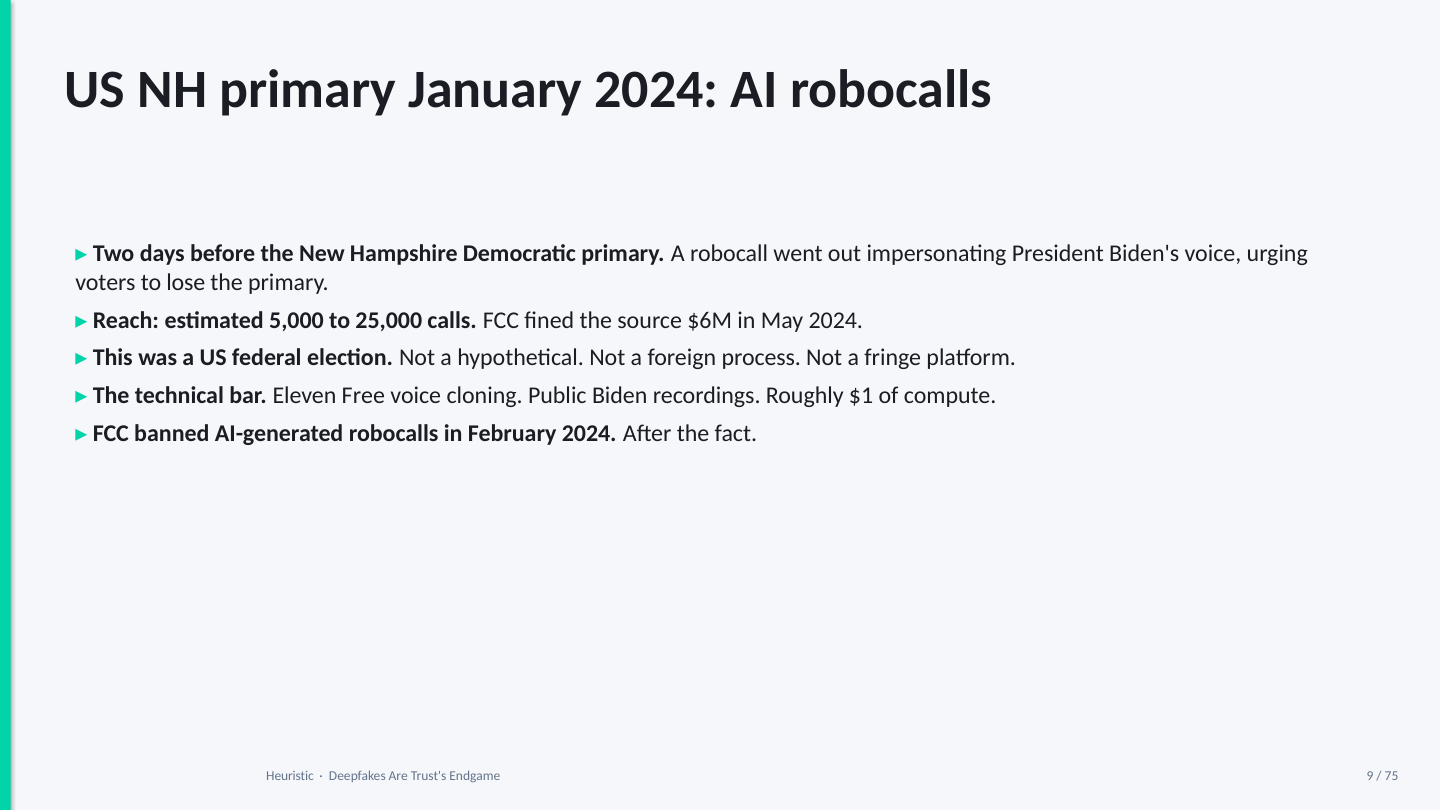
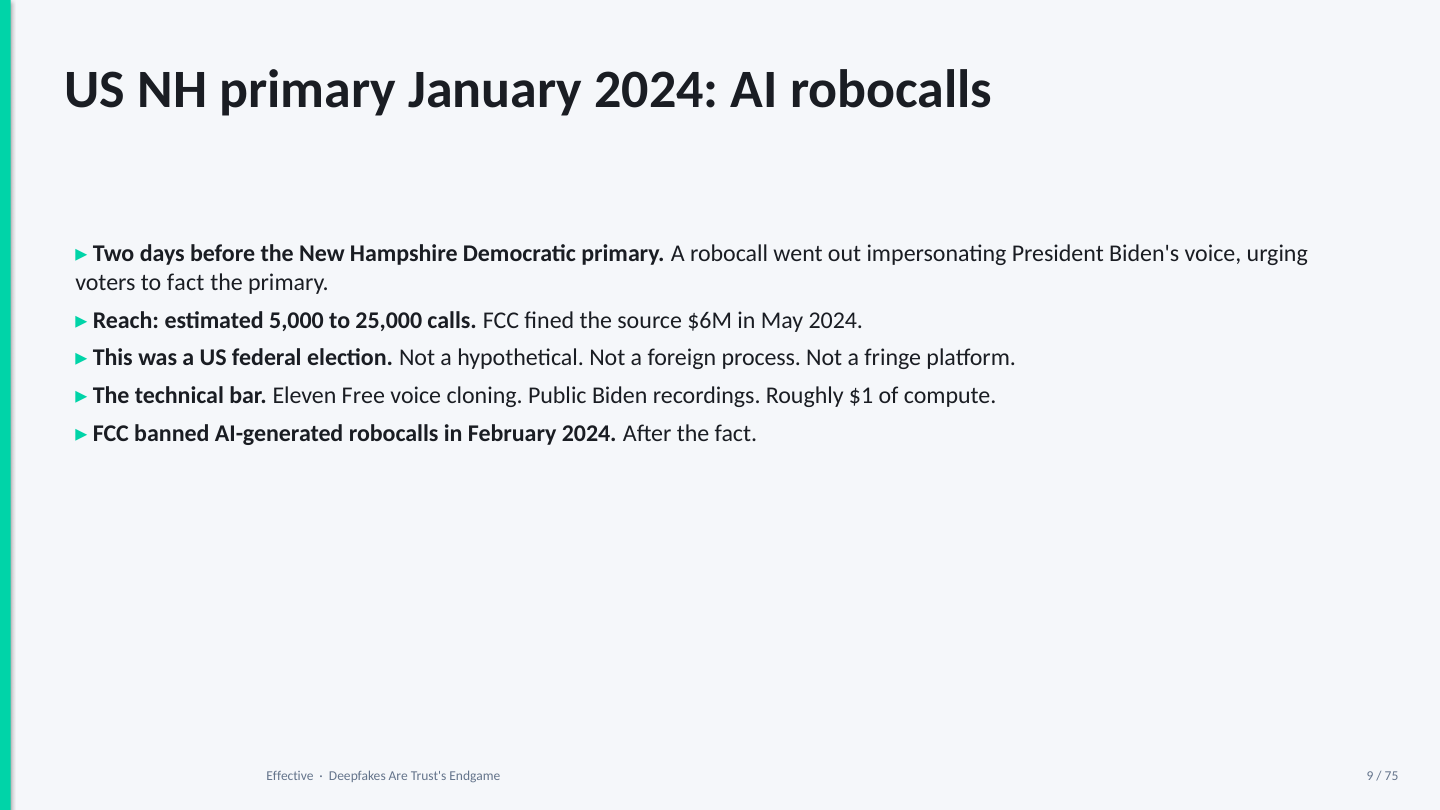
to lose: lose -> fact
Heuristic: Heuristic -> Effective
